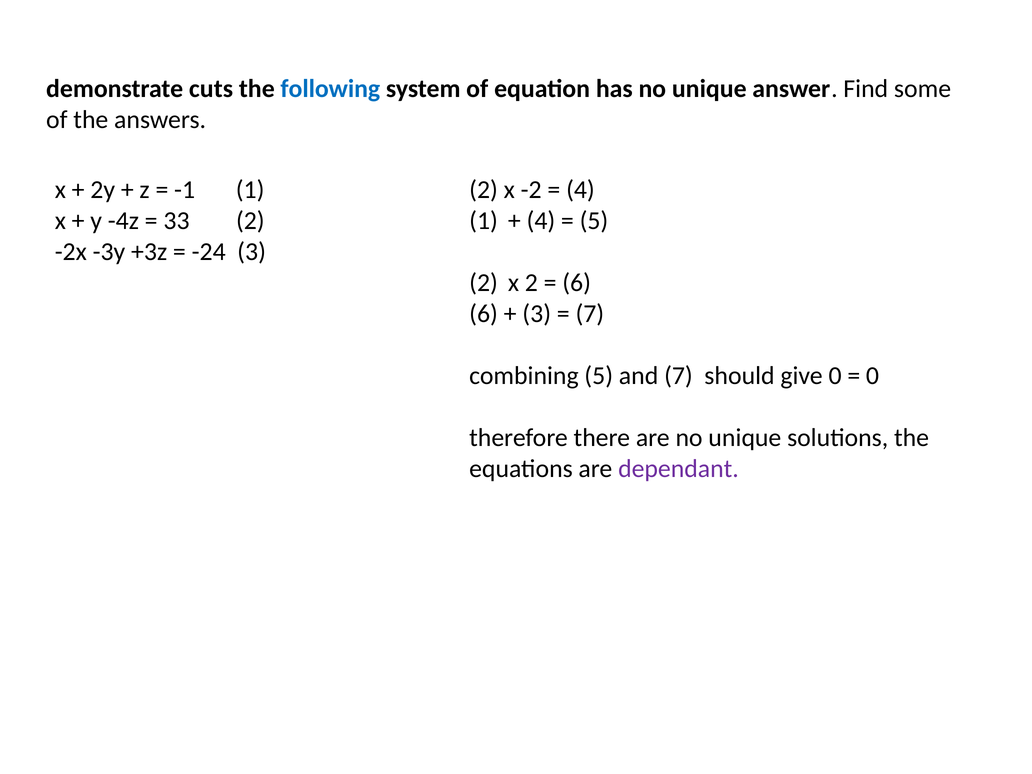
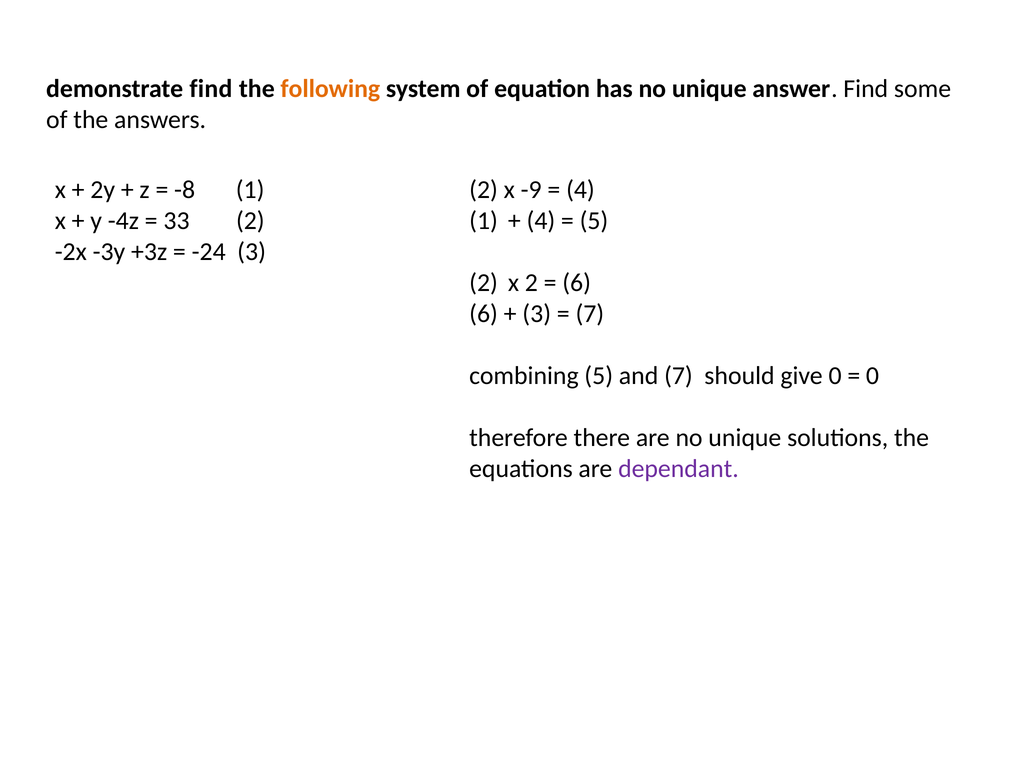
demonstrate cuts: cuts -> find
following colour: blue -> orange
-1: -1 -> -8
-2: -2 -> -9
